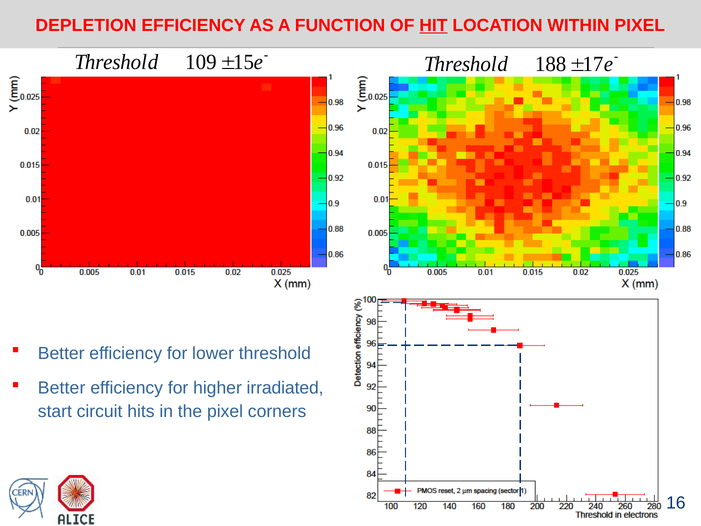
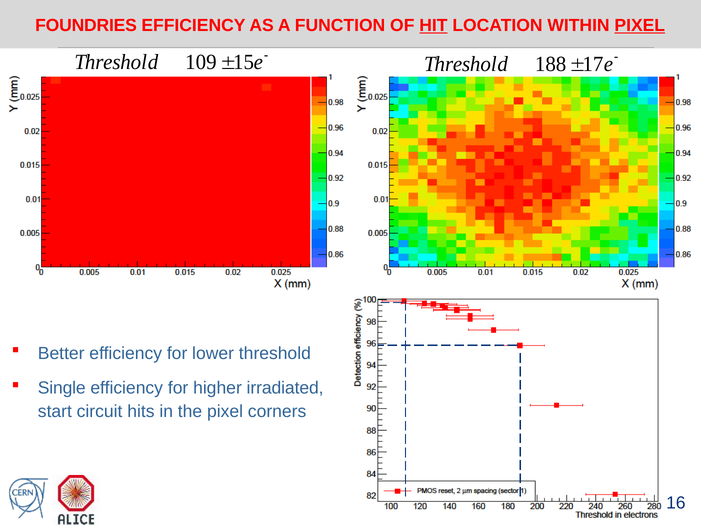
DEPLETION: DEPLETION -> FOUNDRIES
PIXEL at (640, 25) underline: none -> present
Better at (62, 388): Better -> Single
